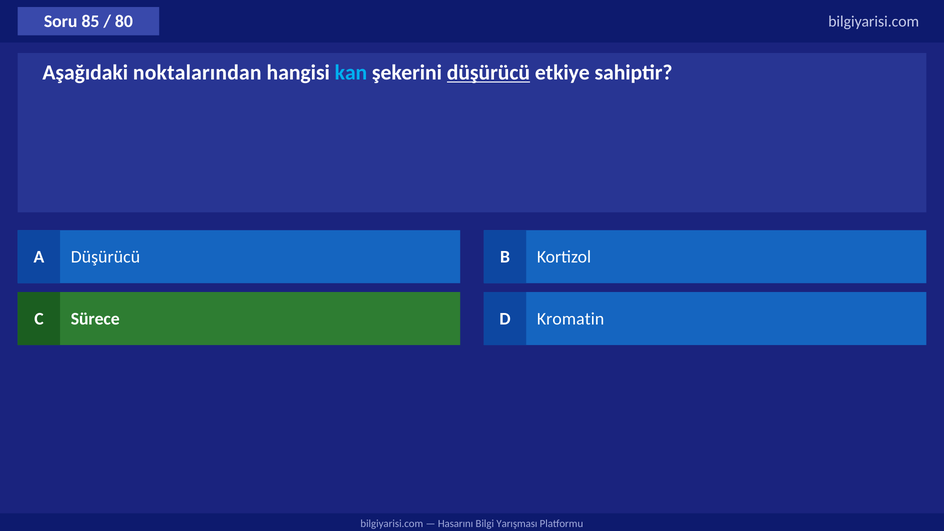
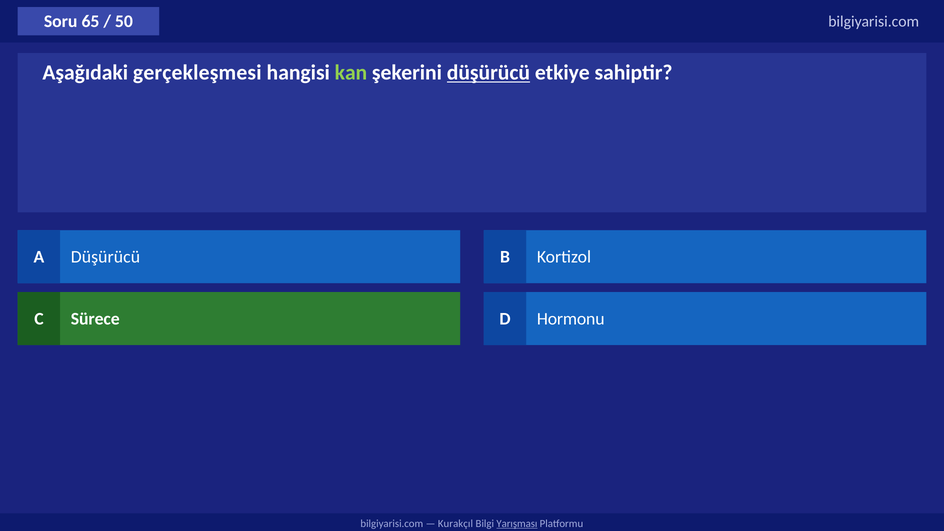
85: 85 -> 65
80: 80 -> 50
noktalarından: noktalarından -> gerçekleşmesi
kan colour: light blue -> light green
Kromatin: Kromatin -> Hormonu
Hasarını: Hasarını -> Kurakçıl
Yarışması underline: none -> present
